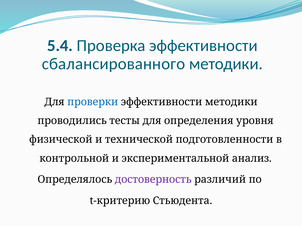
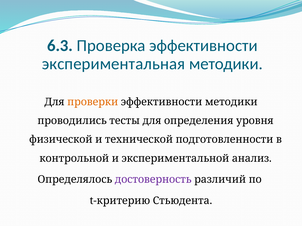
5.4: 5.4 -> 6.3
сбалансированного: сбалансированного -> экспериментальная
проверки colour: blue -> orange
